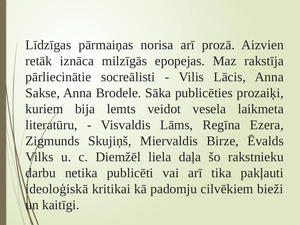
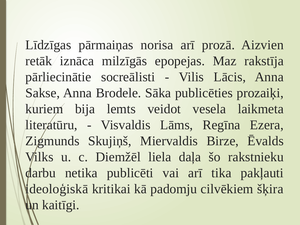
bieži: bieži -> šķira
